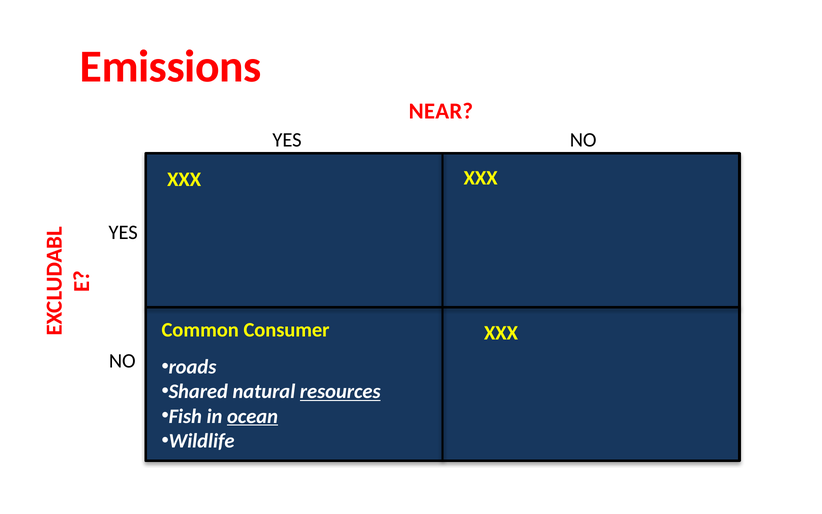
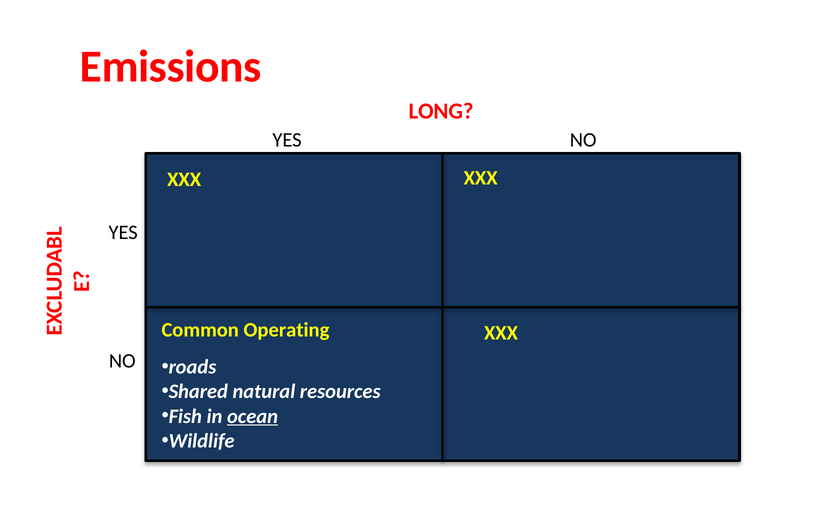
NEAR: NEAR -> LONG
Consumer: Consumer -> Operating
resources underline: present -> none
